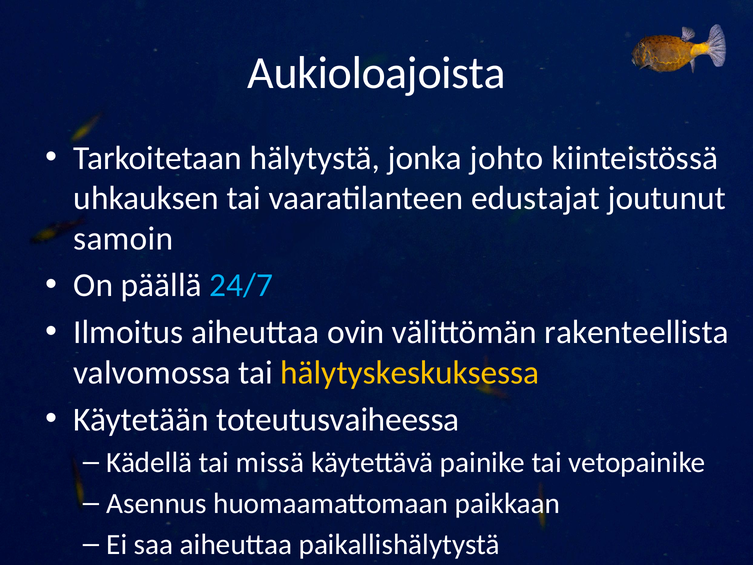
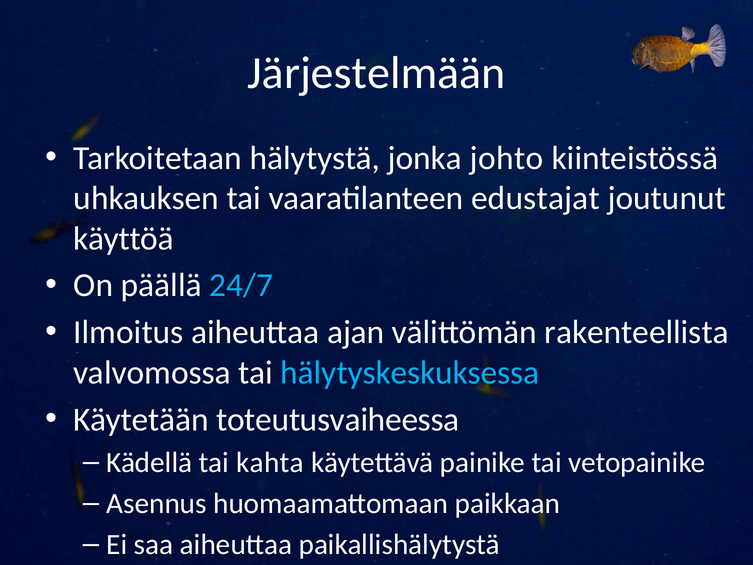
Aukioloajoista: Aukioloajoista -> Järjestelmään
samoin: samoin -> käyttöä
ovin: ovin -> ajan
hälytyskeskuksessa colour: yellow -> light blue
missä: missä -> kahta
